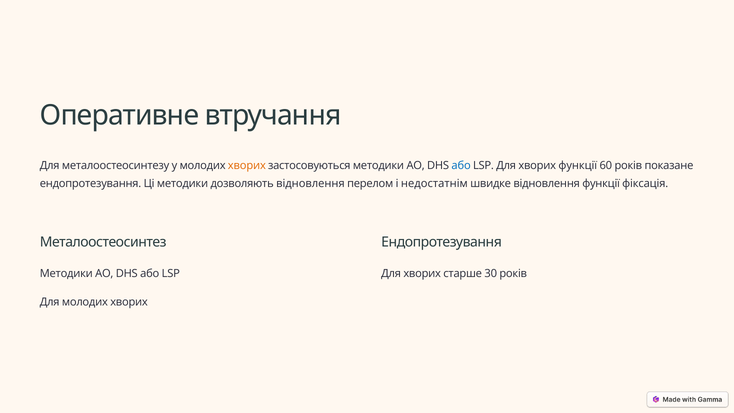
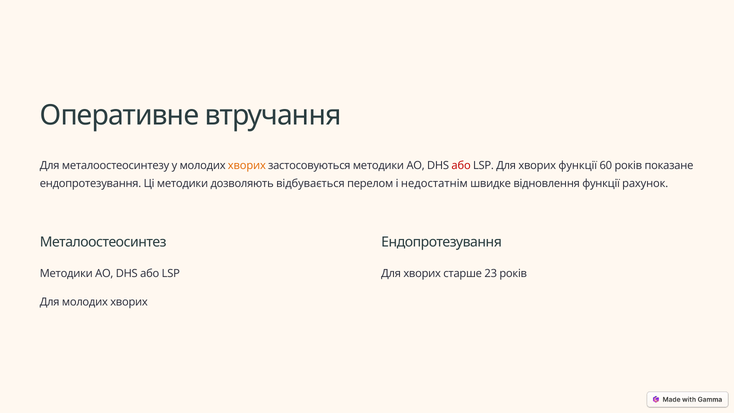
або at (461, 165) colour: blue -> red
дозволяють відновлення: відновлення -> відбувається
фіксація: фіксація -> рахунок
30: 30 -> 23
